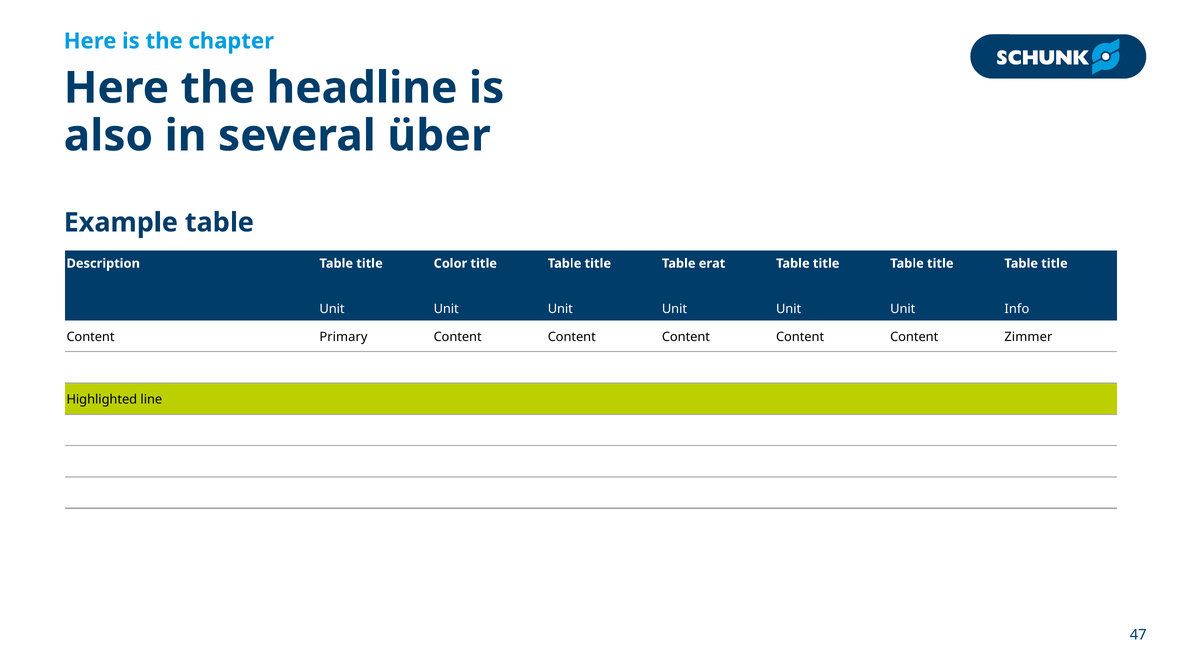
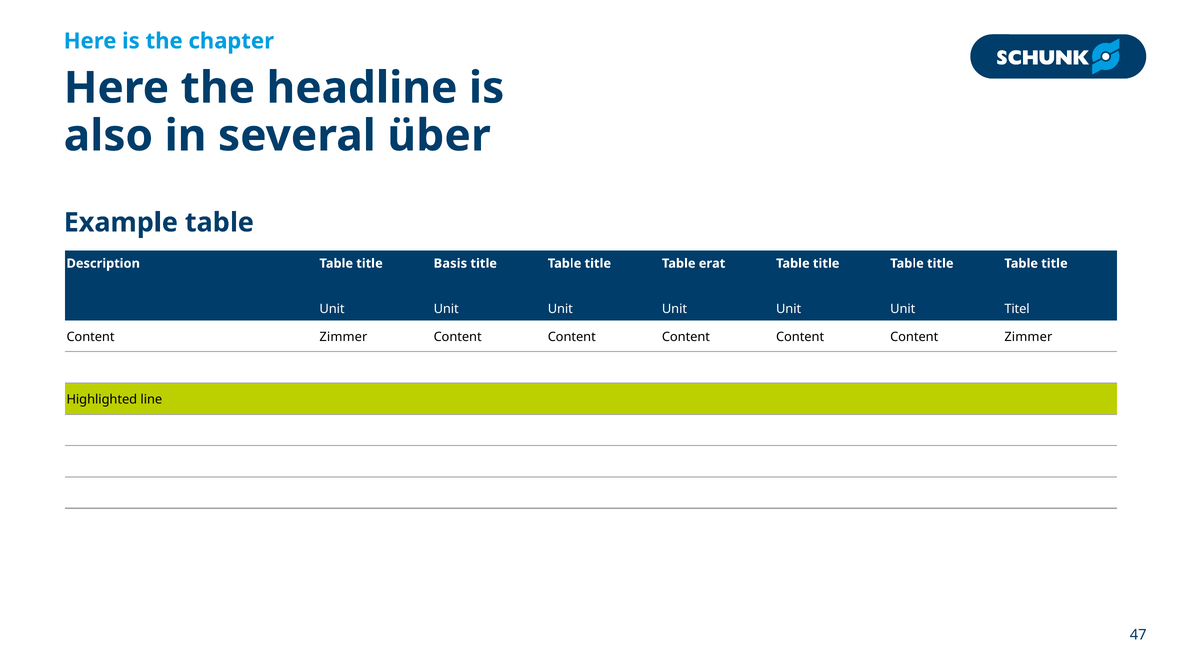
Color: Color -> Basis
Info: Info -> Titel
Primary at (343, 337): Primary -> Zimmer
